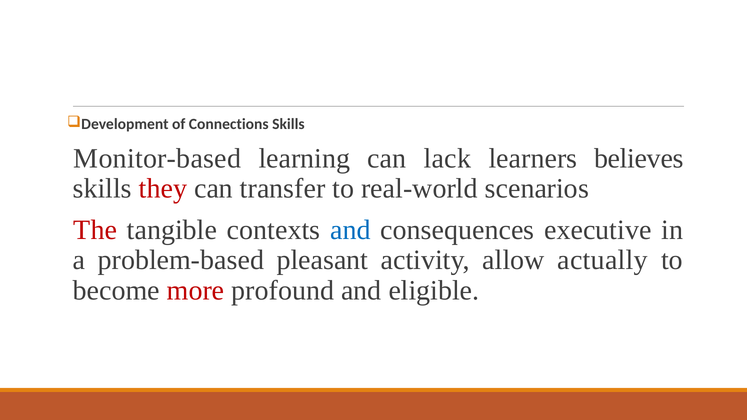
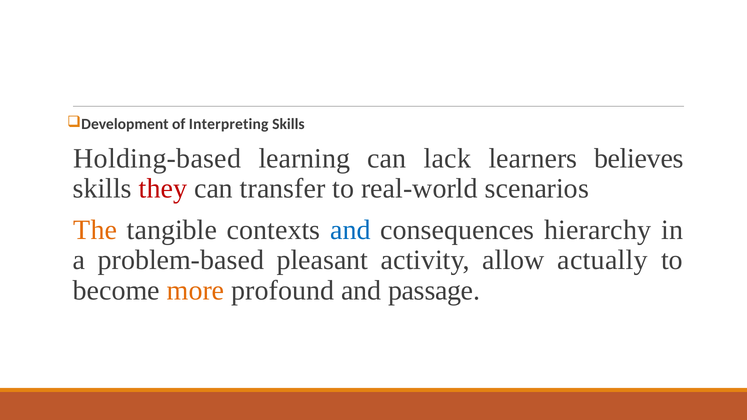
Connections: Connections -> Interpreting
Monitor-based: Monitor-based -> Holding-based
The colour: red -> orange
executive: executive -> hierarchy
more colour: red -> orange
eligible: eligible -> passage
